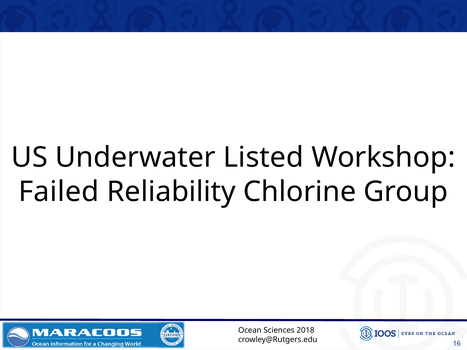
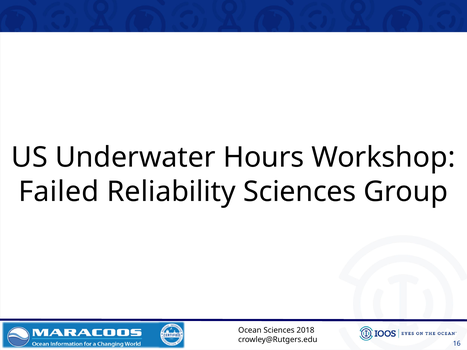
Listed: Listed -> Hours
Reliability Chlorine: Chlorine -> Sciences
